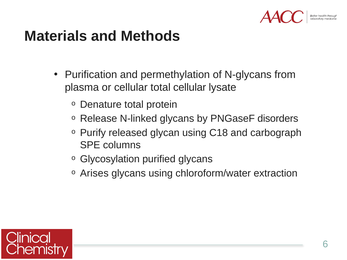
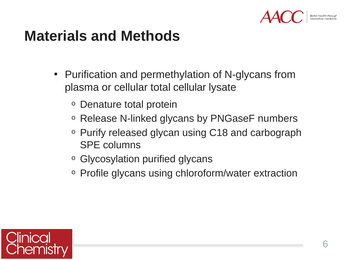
disorders: disorders -> numbers
Arises: Arises -> Profile
